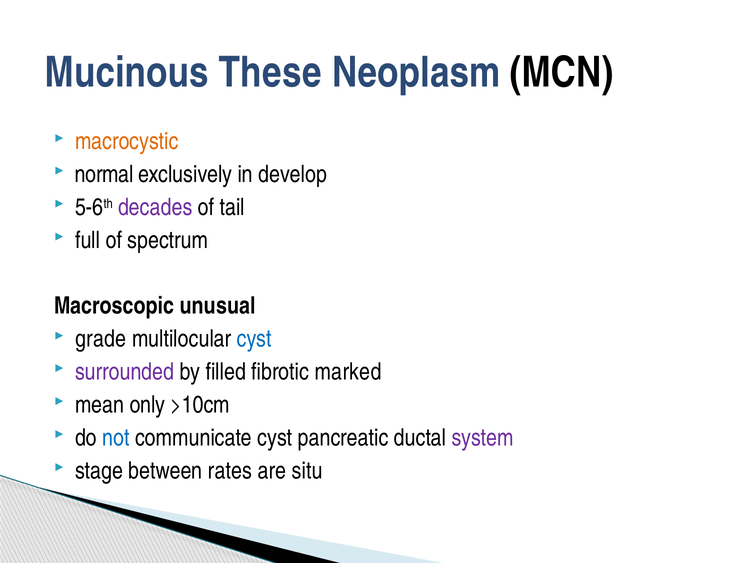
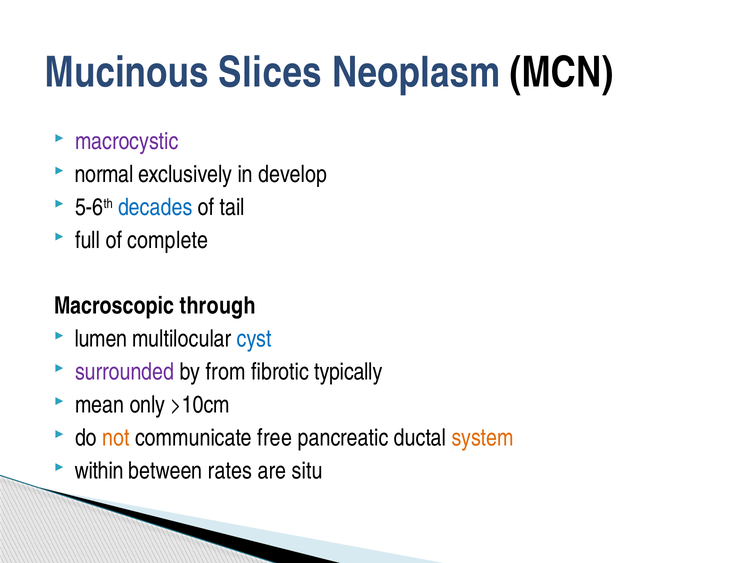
These: These -> Slices
macrocystic colour: orange -> purple
decades colour: purple -> blue
spectrum: spectrum -> complete
unusual: unusual -> through
grade: grade -> lumen
filled: filled -> from
marked: marked -> typically
not colour: blue -> orange
communicate cyst: cyst -> free
system colour: purple -> orange
stage: stage -> within
